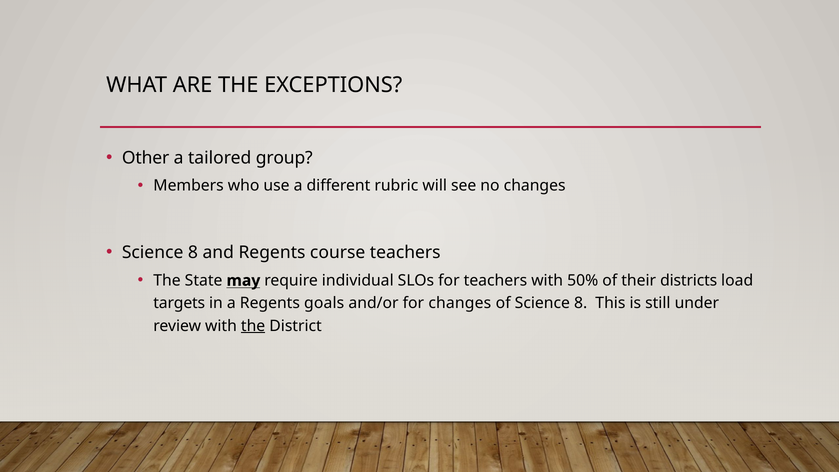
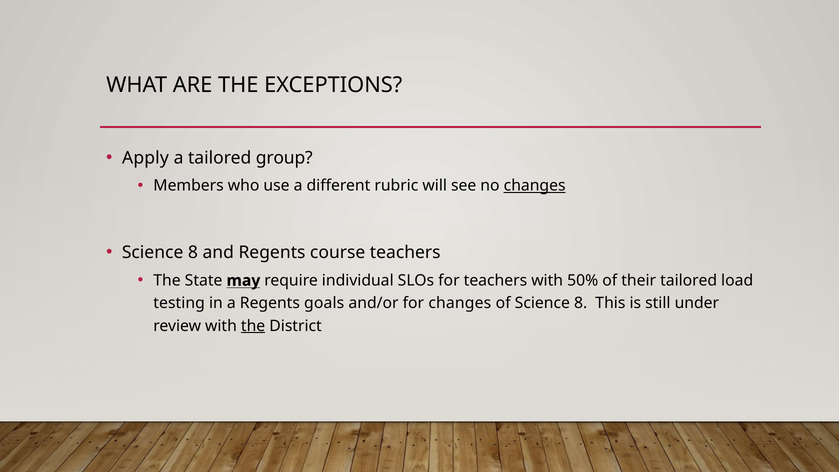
Other: Other -> Apply
changes at (535, 186) underline: none -> present
their districts: districts -> tailored
targets: targets -> testing
